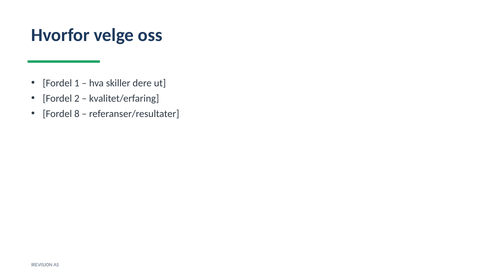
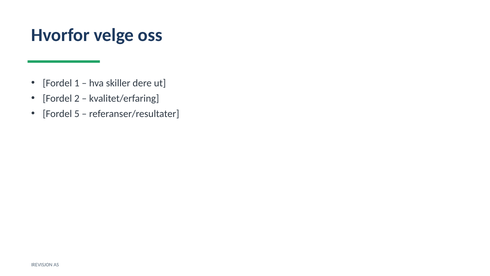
8: 8 -> 5
